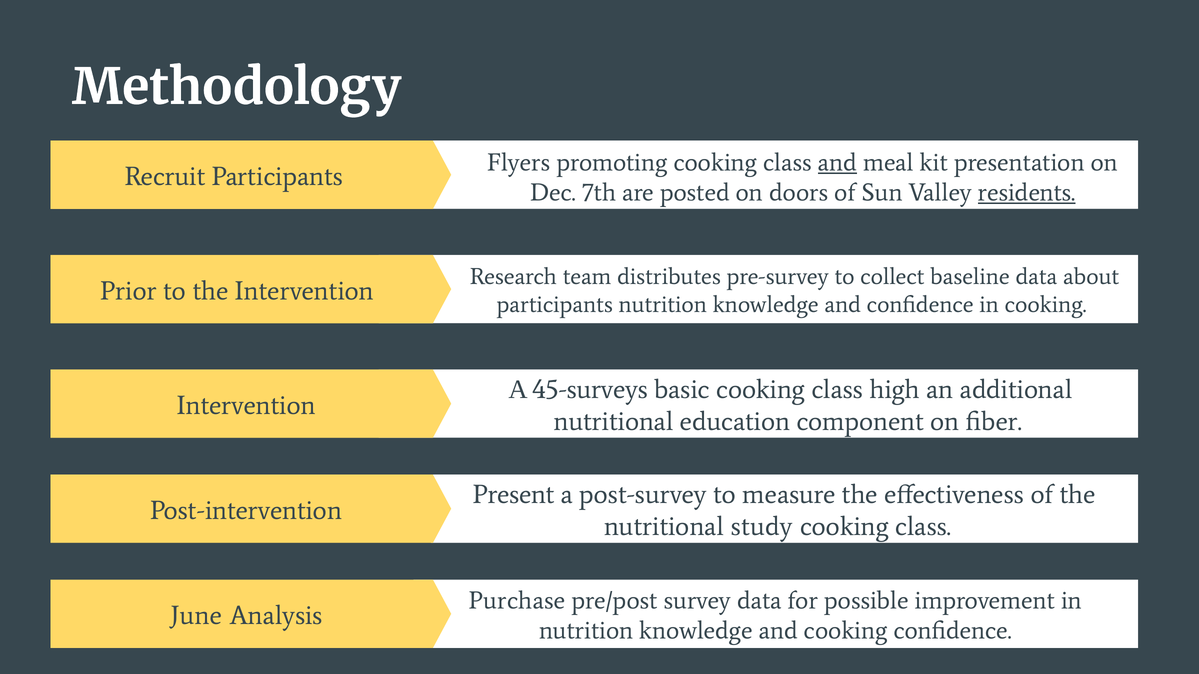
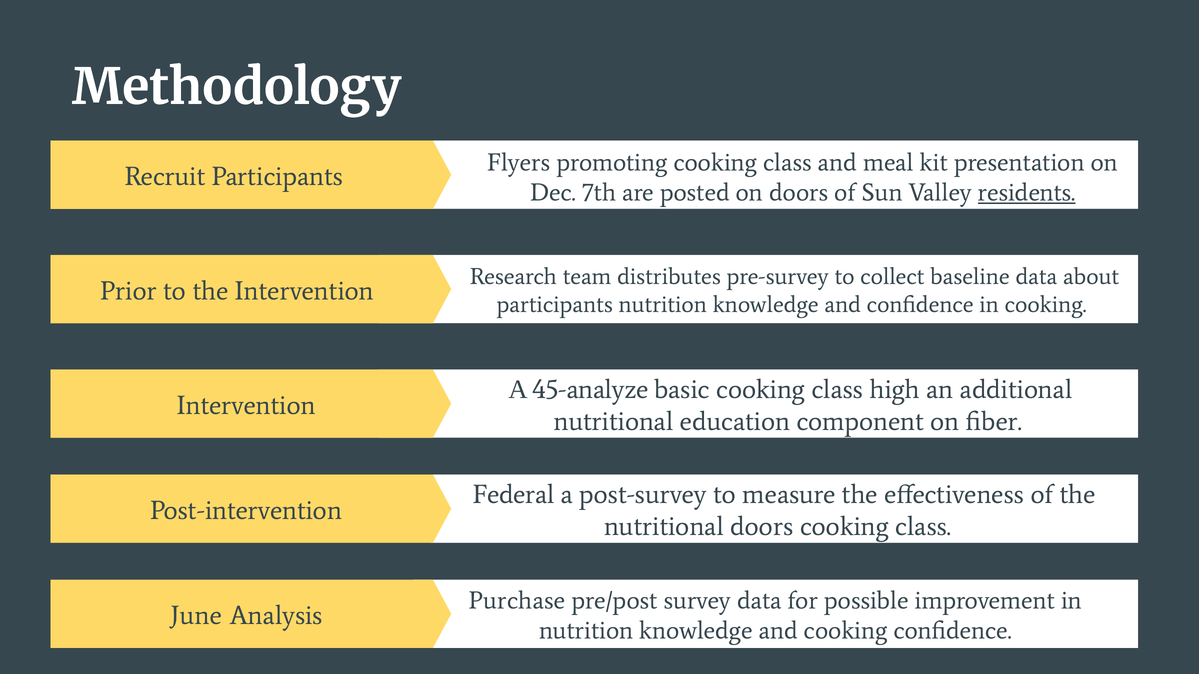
and at (837, 163) underline: present -> none
45-surveys: 45-surveys -> 45-analyze
Present: Present -> Federal
nutritional study: study -> doors
